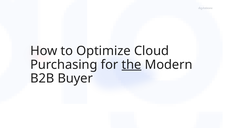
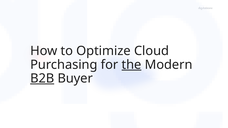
B2B underline: none -> present
